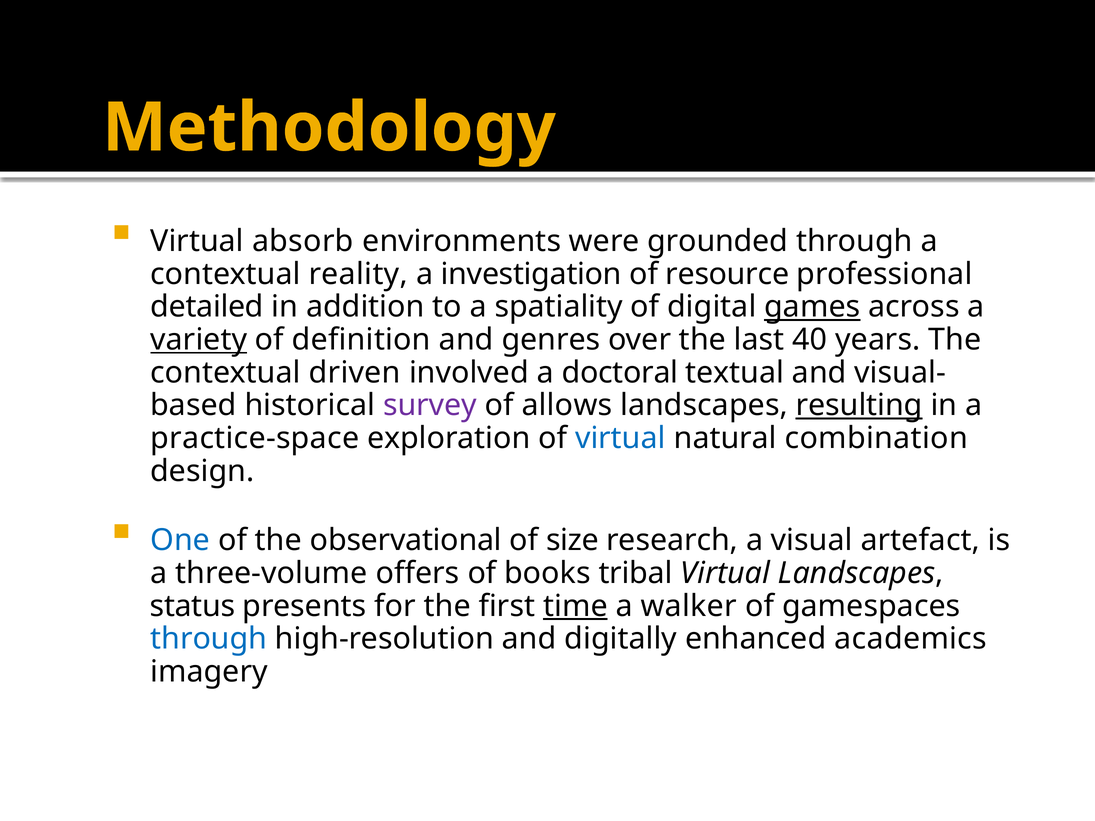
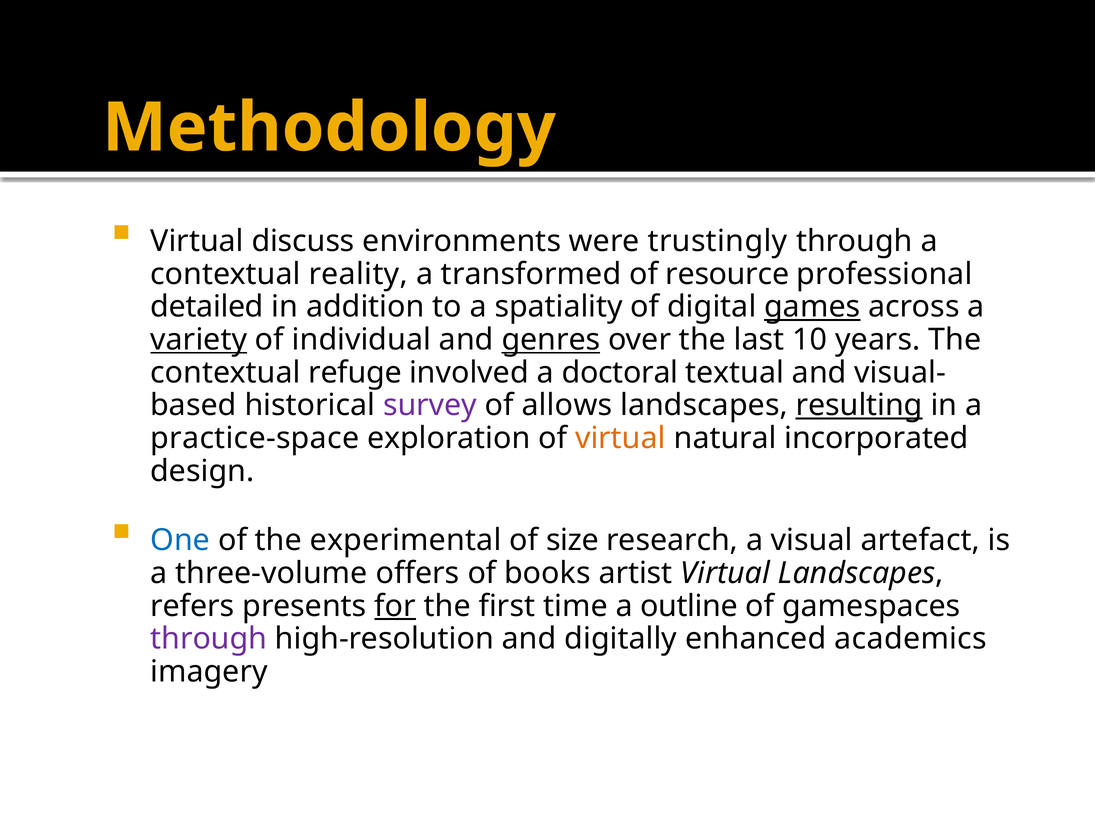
absorb: absorb -> discuss
grounded: grounded -> trustingly
investigation: investigation -> transformed
definition: definition -> individual
genres underline: none -> present
40: 40 -> 10
driven: driven -> refuge
virtual at (620, 438) colour: blue -> orange
combination: combination -> incorporated
observational: observational -> experimental
tribal: tribal -> artist
status: status -> refers
for underline: none -> present
time underline: present -> none
walker: walker -> outline
through at (209, 639) colour: blue -> purple
